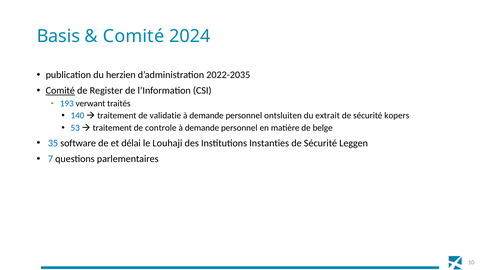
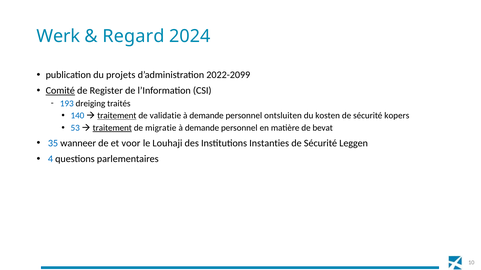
Basis: Basis -> Werk
Comité at (133, 36): Comité -> Regard
herzien: herzien -> projets
2022-2035: 2022-2035 -> 2022-2099
verwant: verwant -> dreiging
traitement at (117, 116) underline: none -> present
extrait: extrait -> kosten
traitement at (112, 128) underline: none -> present
controle: controle -> migratie
belge: belge -> bevat
software: software -> wanneer
délai: délai -> voor
7: 7 -> 4
